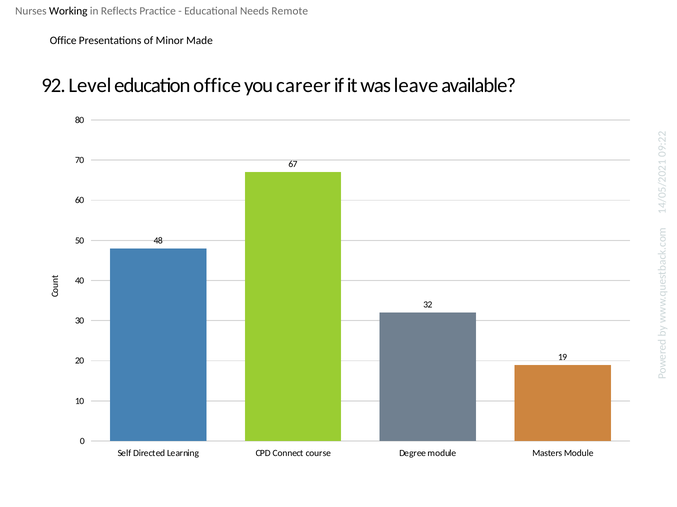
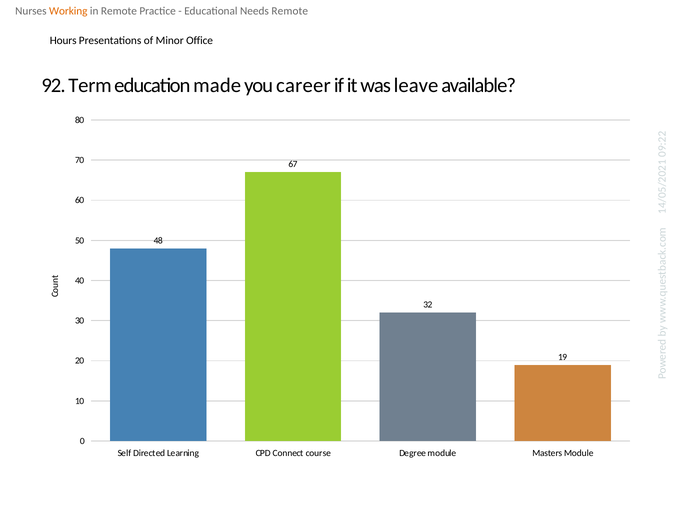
Working colour: black -> orange
in Reflects: Reflects -> Remote
Office at (63, 41): Office -> Hours
Made: Made -> Office
Level: Level -> Term
education office: office -> made
